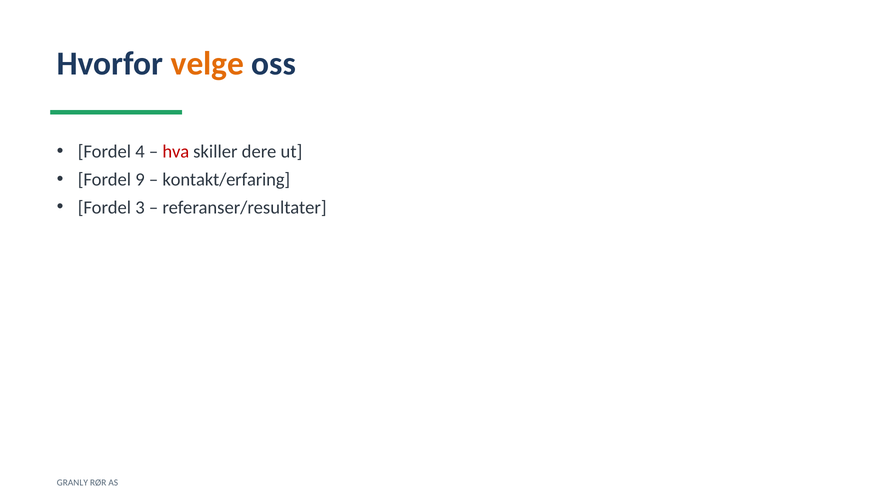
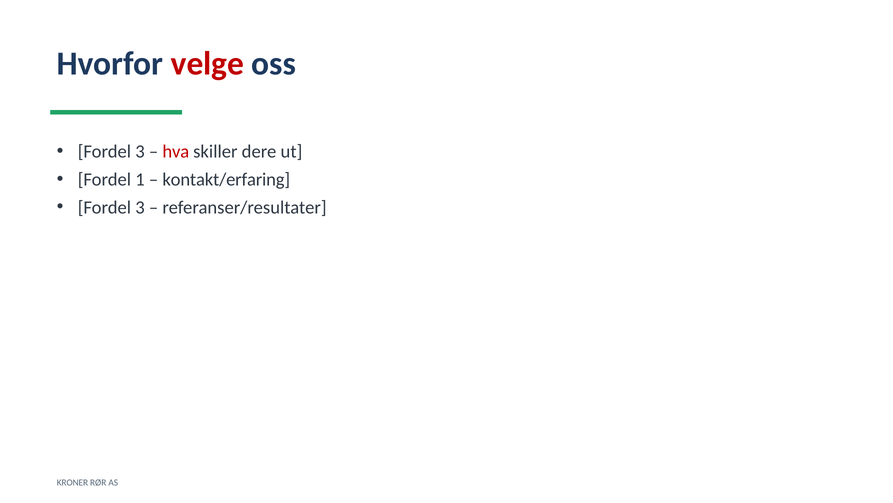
velge colour: orange -> red
4 at (140, 151): 4 -> 3
9: 9 -> 1
GRANLY: GRANLY -> KRONER
